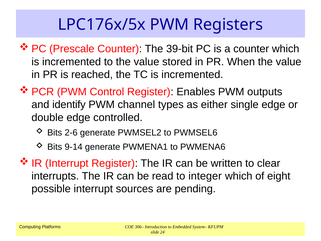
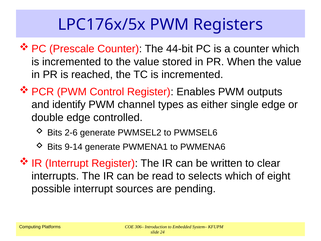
39-bit: 39-bit -> 44-bit
integer: integer -> selects
